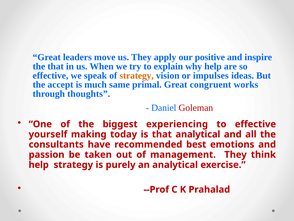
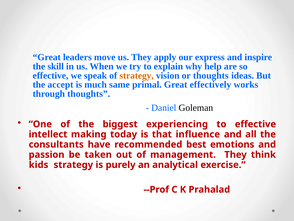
positive: positive -> express
the that: that -> skill
or impulses: impulses -> thoughts
congruent: congruent -> effectively
Goleman colour: red -> black
yourself: yourself -> intellect
that analytical: analytical -> influence
help at (39, 164): help -> kids
